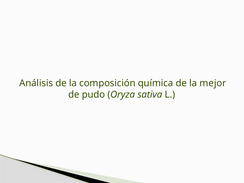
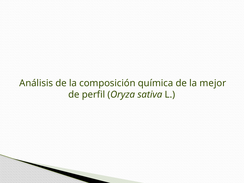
pudo: pudo -> perfil
